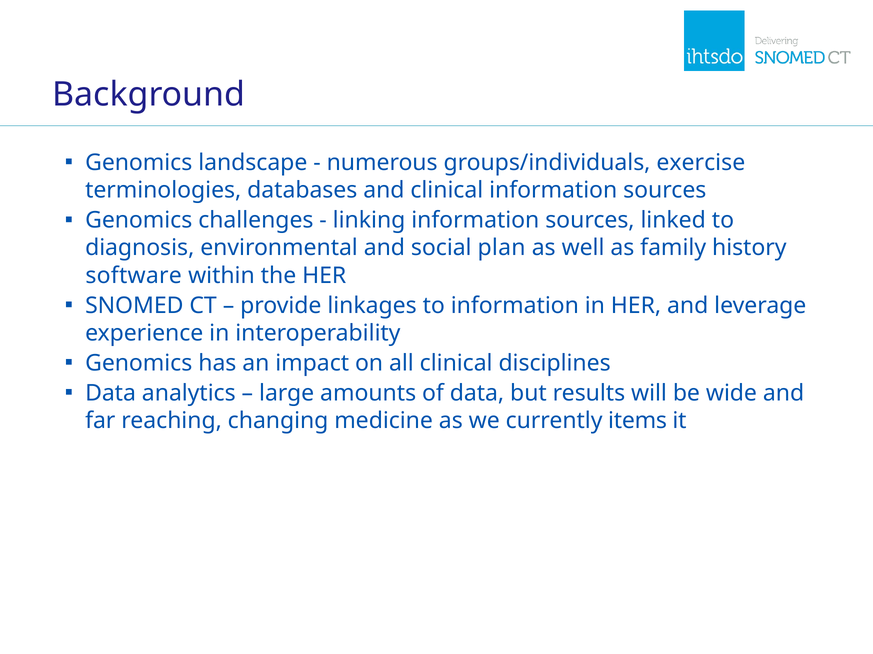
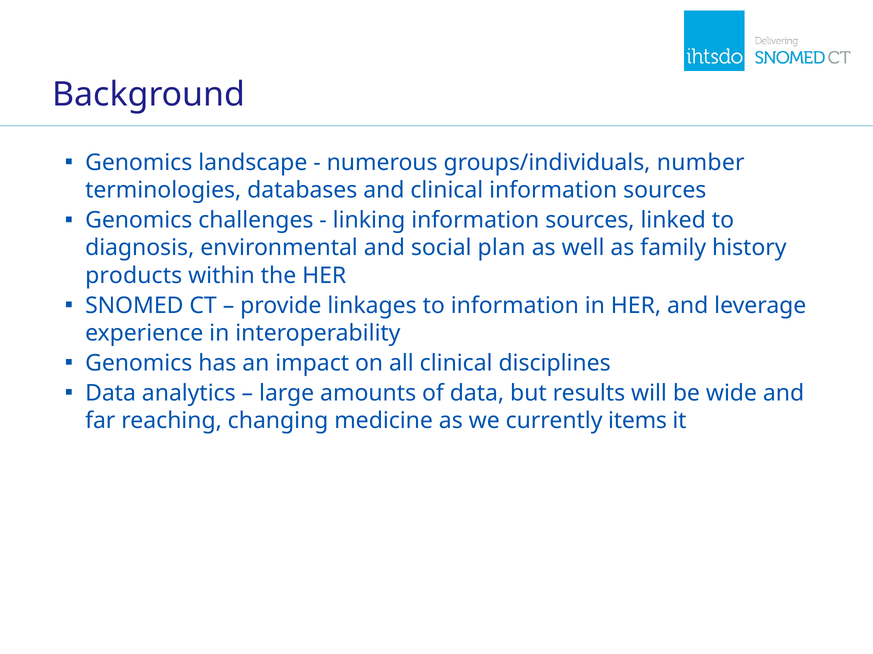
exercise: exercise -> number
software: software -> products
